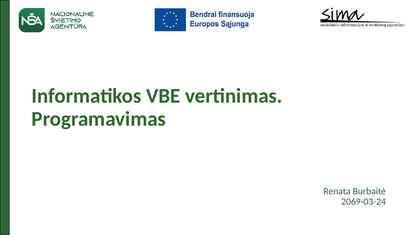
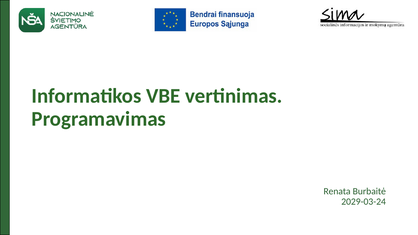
2069-03-24: 2069-03-24 -> 2029-03-24
